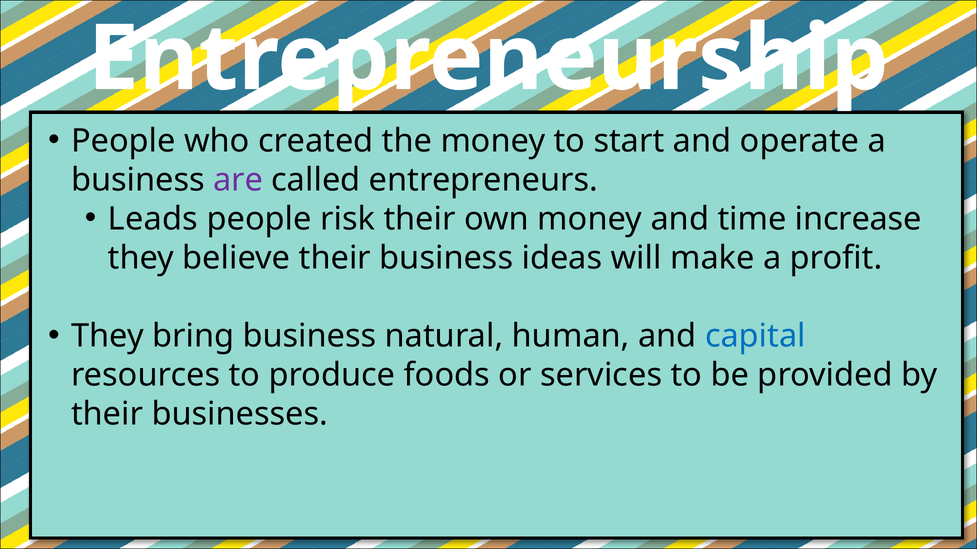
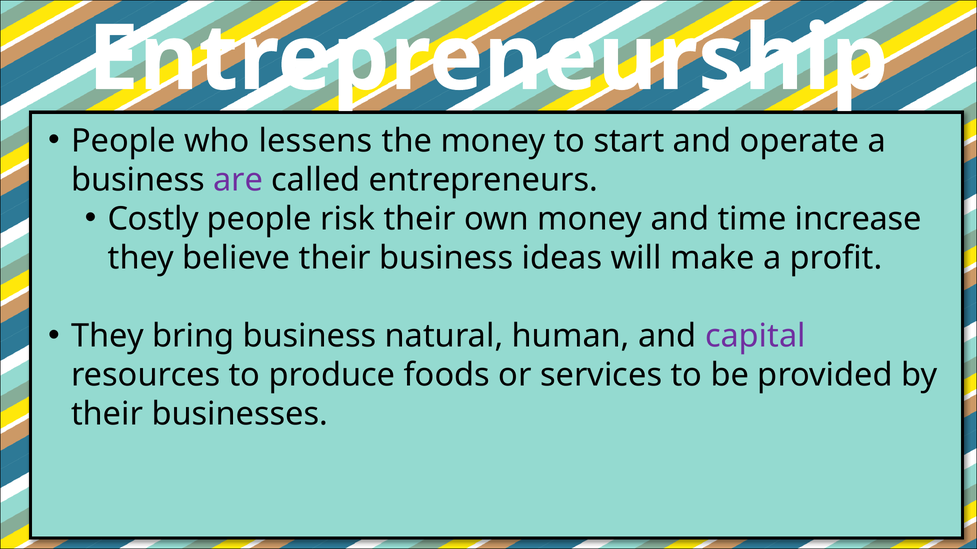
created: created -> lessens
Leads: Leads -> Costly
capital colour: blue -> purple
